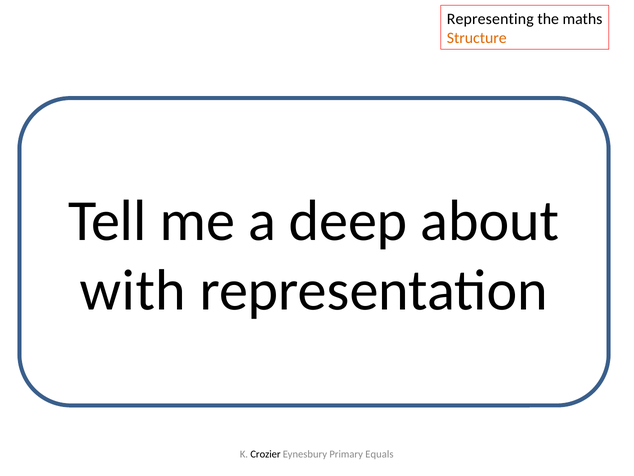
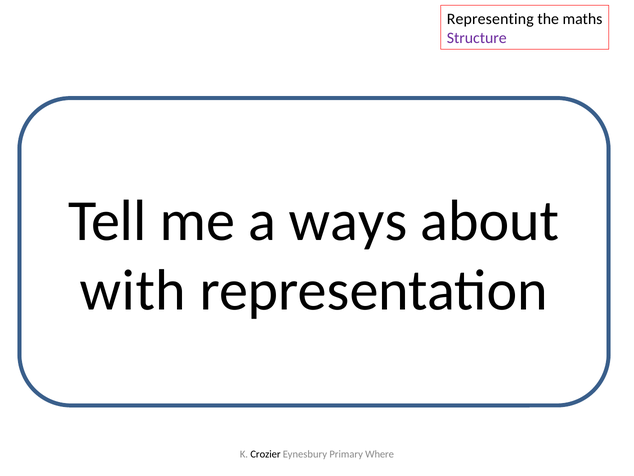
Structure colour: orange -> purple
deep: deep -> ways
Equals: Equals -> Where
